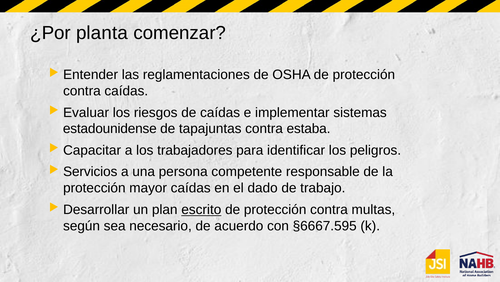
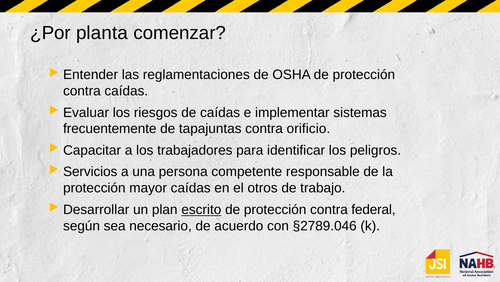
estadounidense: estadounidense -> frecuentemente
estaba: estaba -> orificio
dado: dado -> otros
multas: multas -> federal
§6667.595: §6667.595 -> §2789.046
